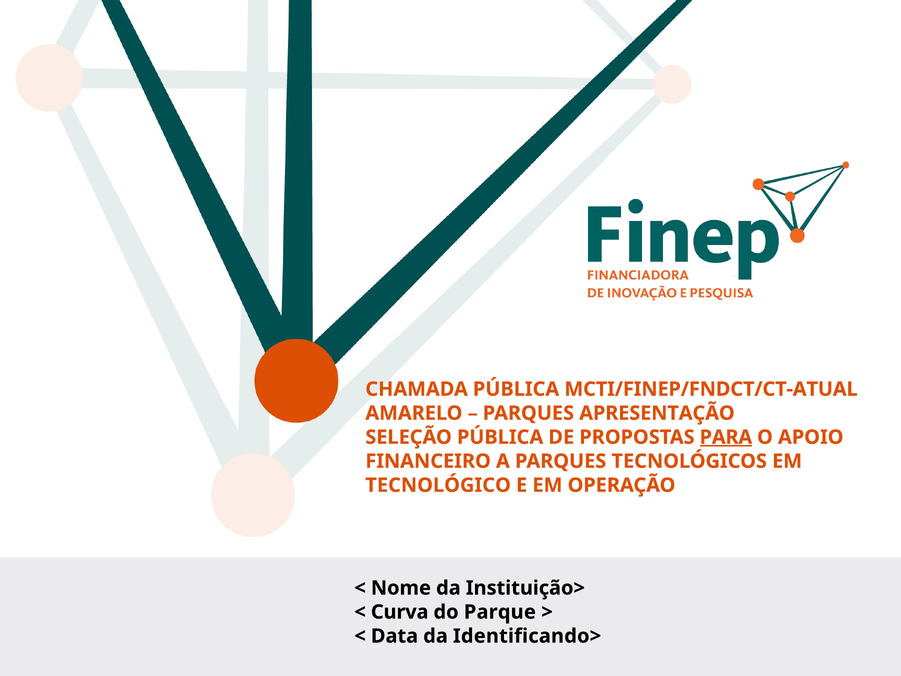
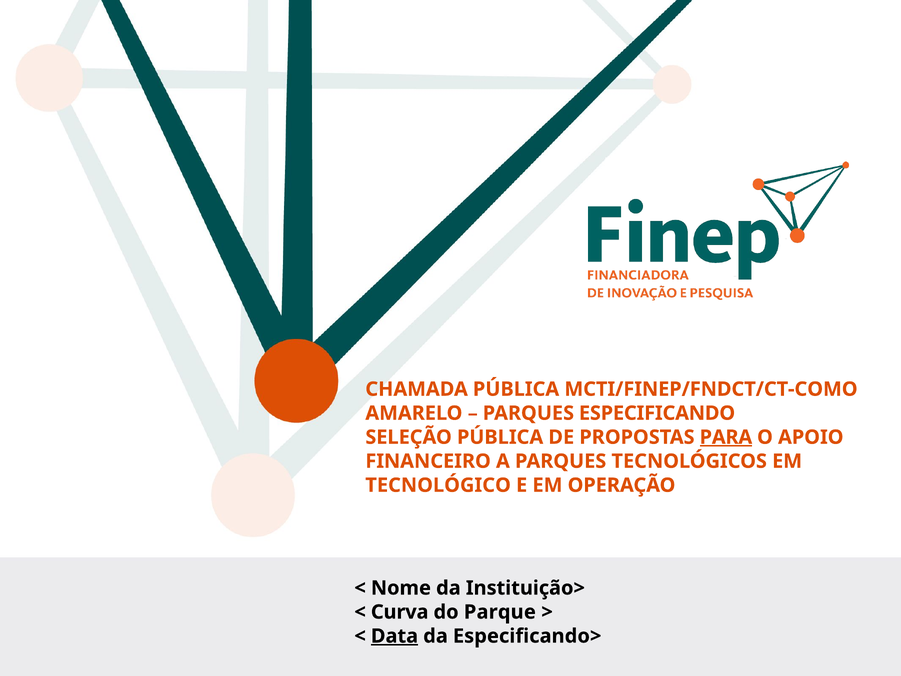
MCTI/FINEP/FNDCT/CT-ATUAL: MCTI/FINEP/FNDCT/CT-ATUAL -> MCTI/FINEP/FNDCT/CT-COMO
APRESENTAÇÃO: APRESENTAÇÃO -> ESPECIFICANDO
Data underline: none -> present
Identificando>: Identificando> -> Especificando>
